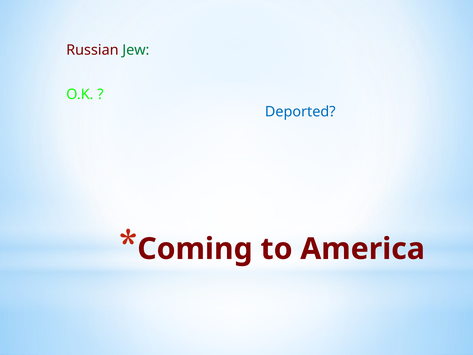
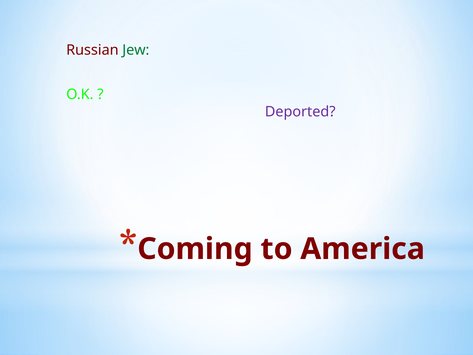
Deported colour: blue -> purple
